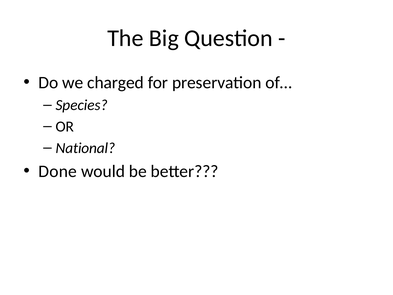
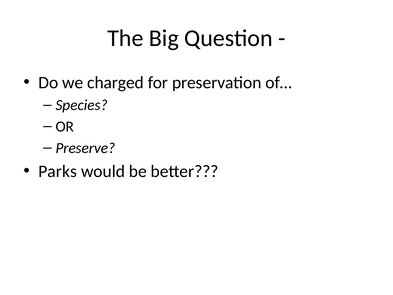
National: National -> Preserve
Done: Done -> Parks
